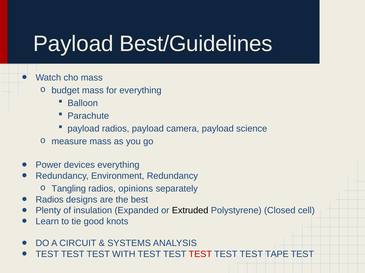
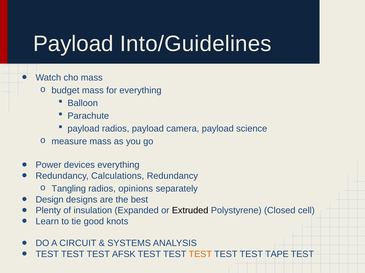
Best/Guidelines: Best/Guidelines -> Into/Guidelines
Environment: Environment -> Calculations
Radios at (50, 200): Radios -> Design
WITH: WITH -> AFSK
TEST at (200, 255) colour: red -> orange
